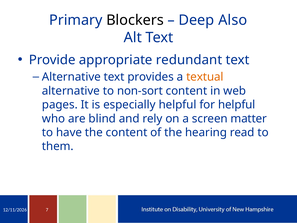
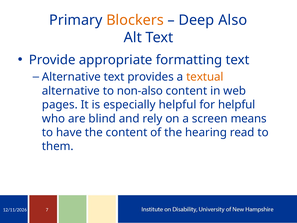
Blockers colour: black -> orange
redundant: redundant -> formatting
non-sort: non-sort -> non-also
matter: matter -> means
